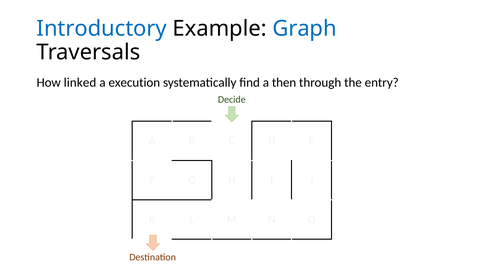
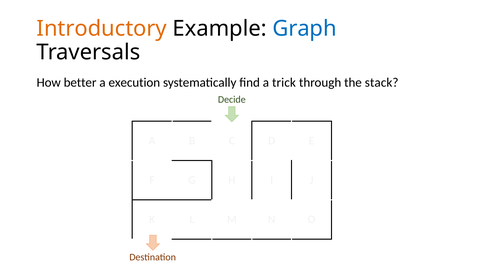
Introductory colour: blue -> orange
linked: linked -> better
then: then -> trick
entry: entry -> stack
